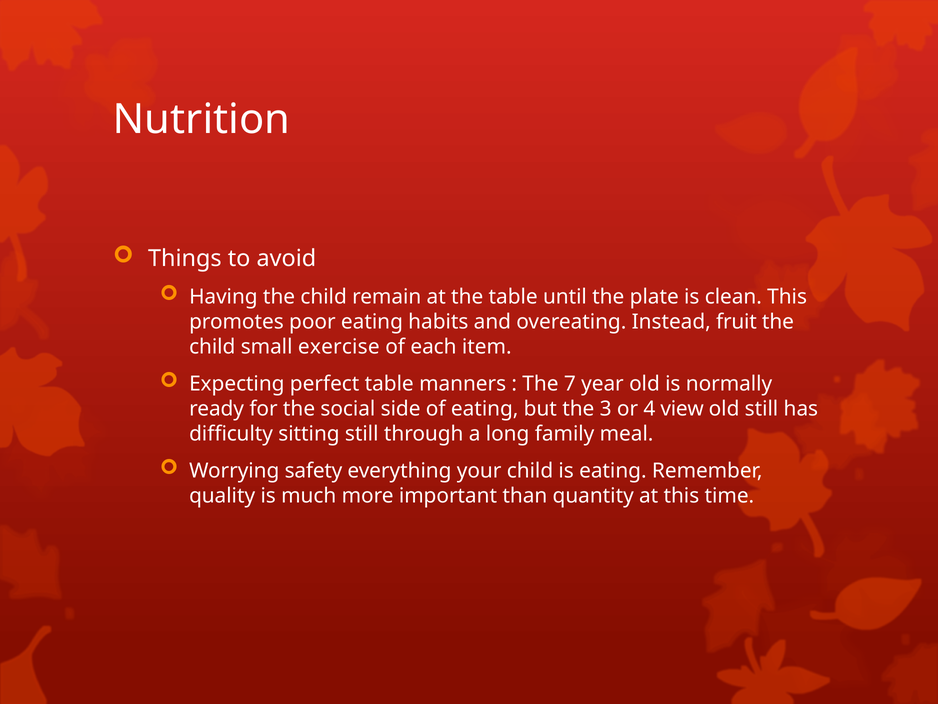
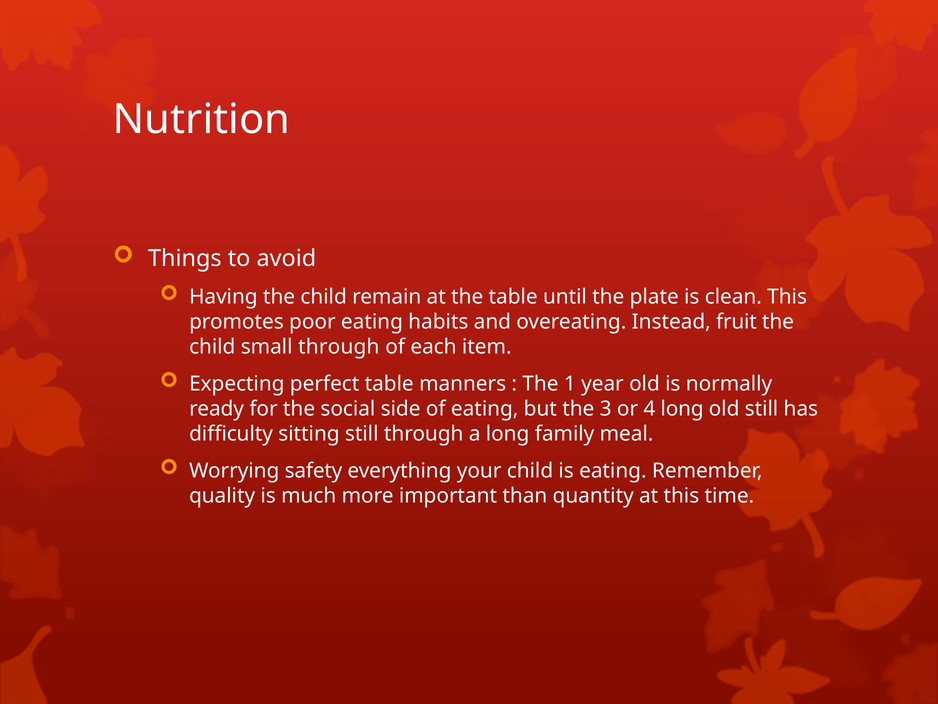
small exercise: exercise -> through
7: 7 -> 1
4 view: view -> long
